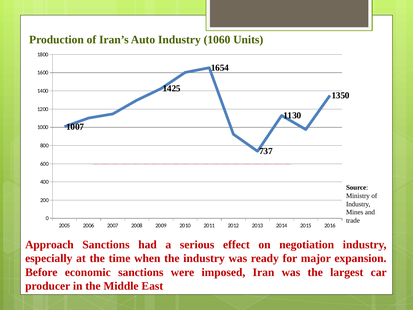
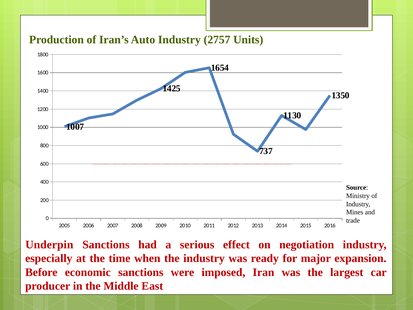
1060: 1060 -> 2757
Approach: Approach -> Underpin
